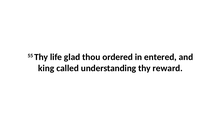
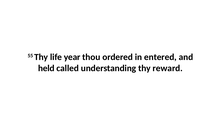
glad: glad -> year
king: king -> held
